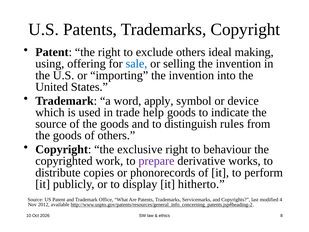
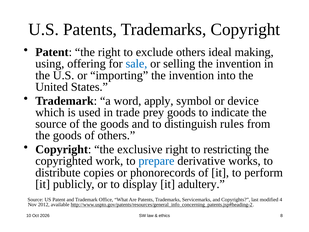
help: help -> prey
behaviour: behaviour -> restricting
prepare colour: purple -> blue
hitherto: hitherto -> adultery
